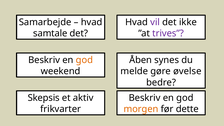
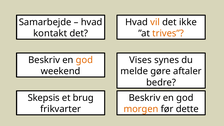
vil colour: purple -> orange
samtale: samtale -> kontakt
trives colour: purple -> orange
Åben: Åben -> Vises
øvelse: øvelse -> aftaler
aktiv: aktiv -> brug
